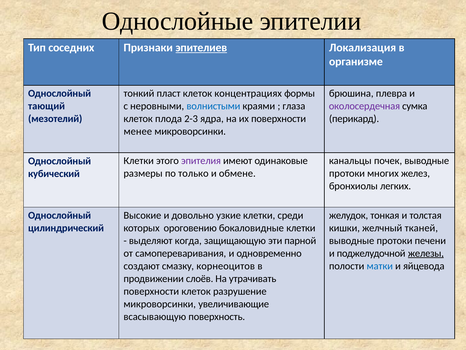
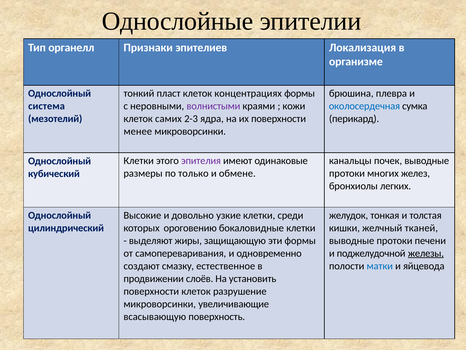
соседних: соседних -> органелл
эпителиев underline: present -> none
тающий: тающий -> система
волнистыми colour: blue -> purple
глаза: глаза -> кожи
околосердечная colour: purple -> blue
плода: плода -> самих
когда: когда -> жиры
эти парной: парной -> формы
корнеоцитов: корнеоцитов -> естественное
утрачивать: утрачивать -> установить
